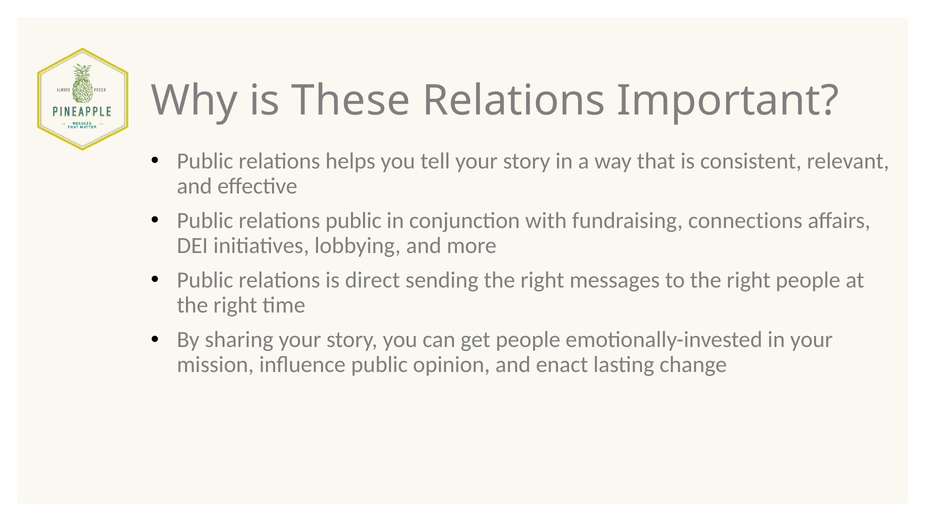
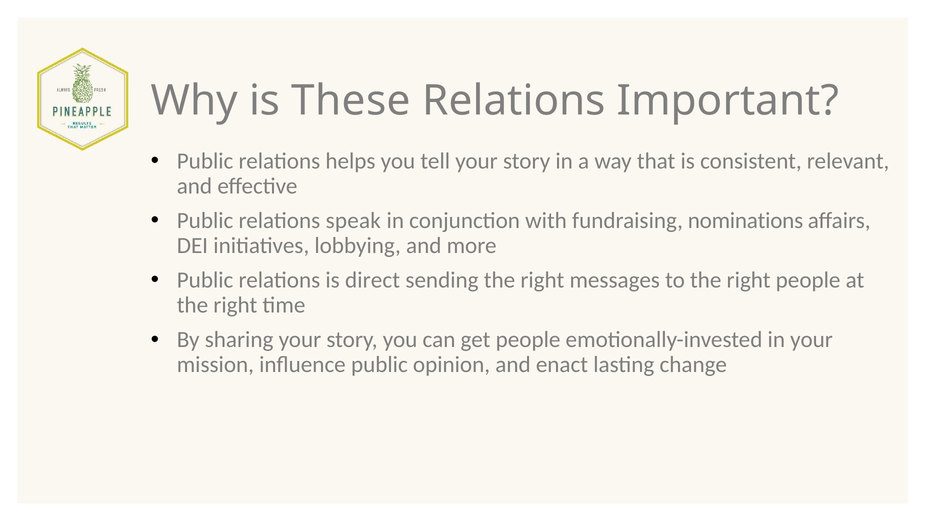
relations public: public -> speak
connections: connections -> nominations
